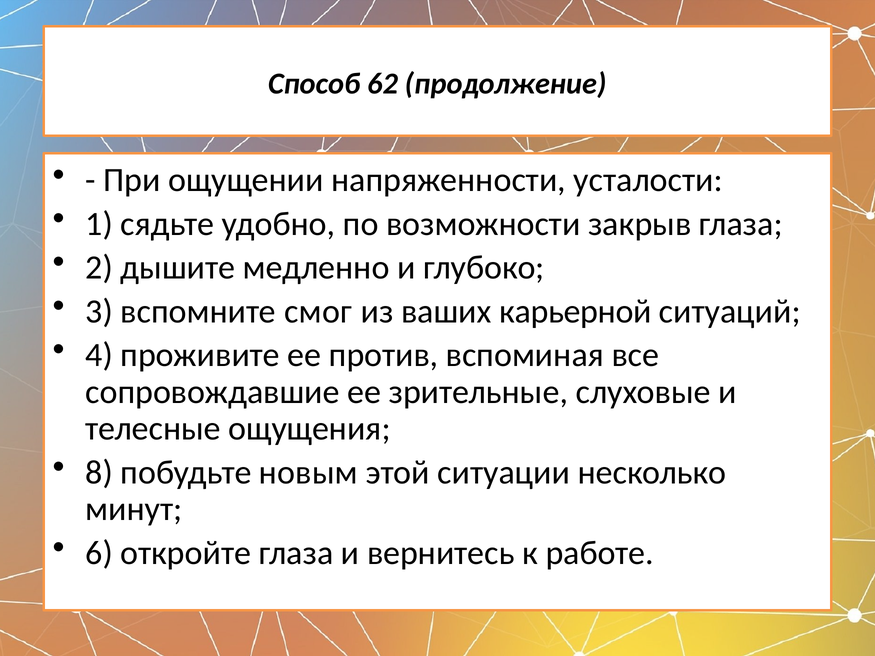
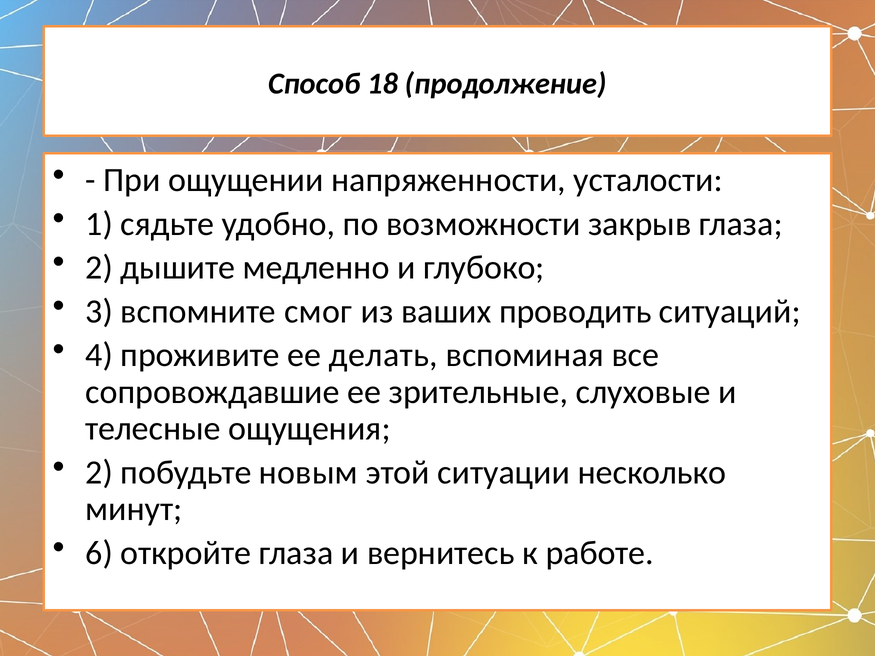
62: 62 -> 18
карьерной: карьерной -> проводить
против: против -> делать
8 at (99, 473): 8 -> 2
